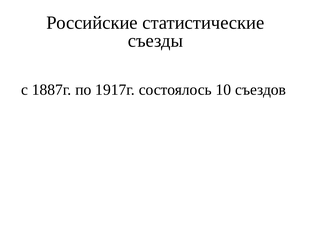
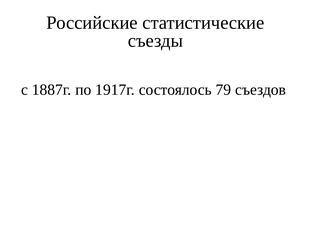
10: 10 -> 79
